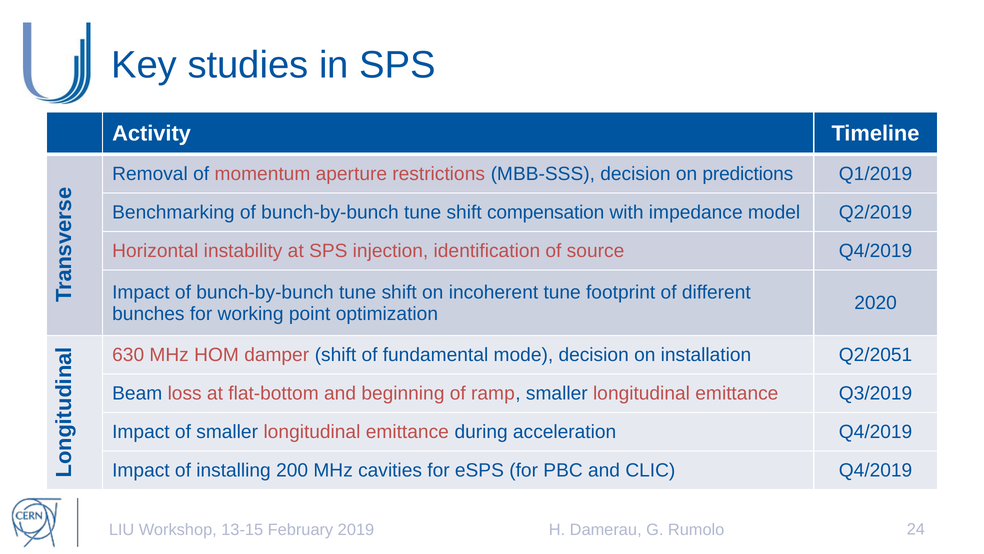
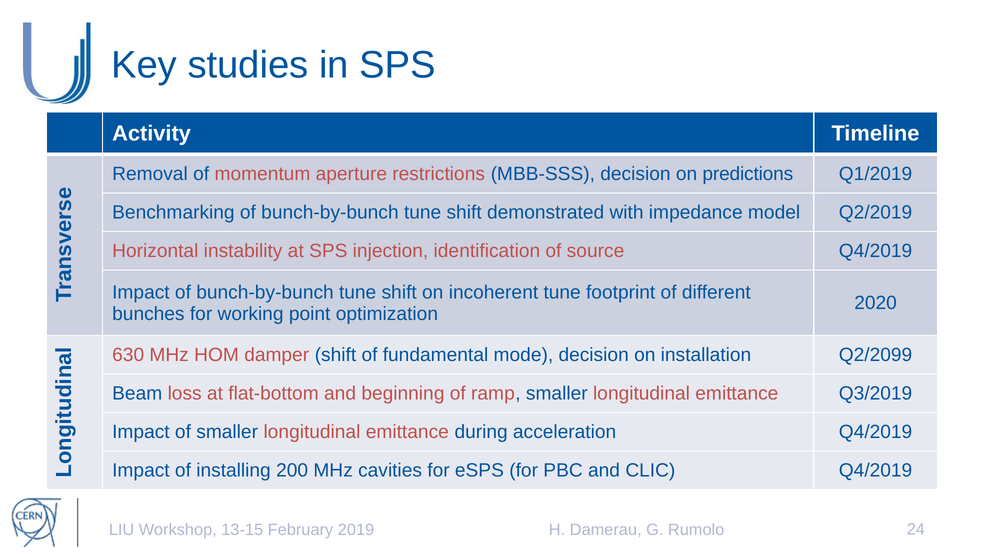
compensation: compensation -> demonstrated
Q2/2051: Q2/2051 -> Q2/2099
